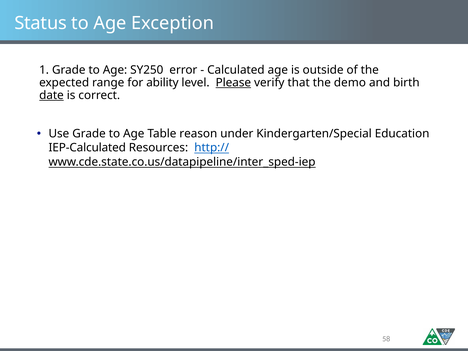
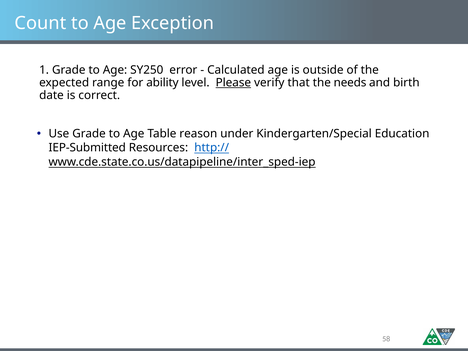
Status: Status -> Count
demo: demo -> needs
date underline: present -> none
IEP-Calculated: IEP-Calculated -> IEP-Submitted
